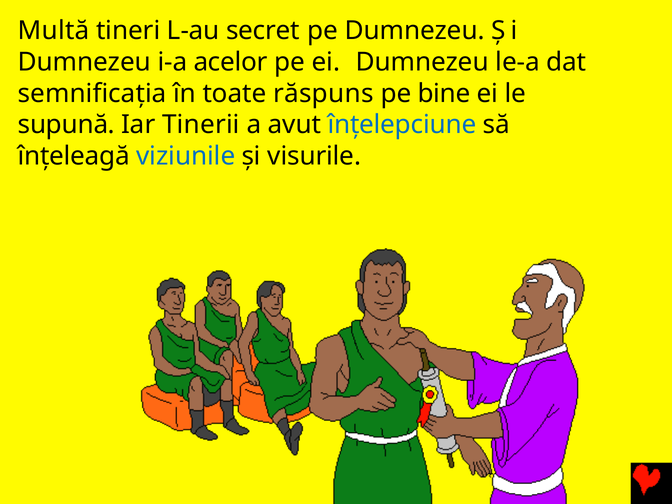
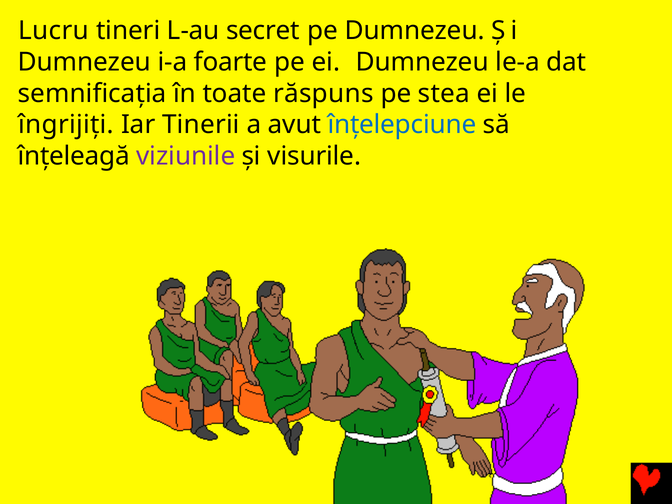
Multă: Multă -> Lucru
acelor: acelor -> foarte
bine: bine -> stea
supună: supună -> îngrijiți
viziunile colour: blue -> purple
